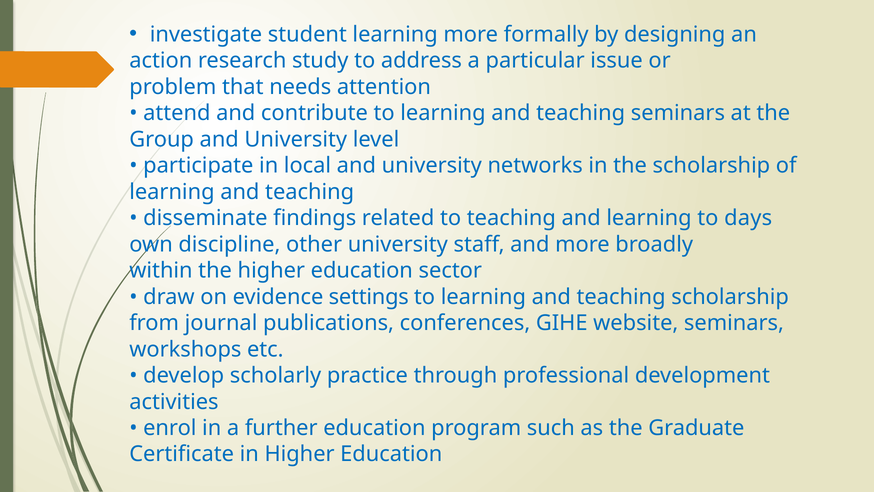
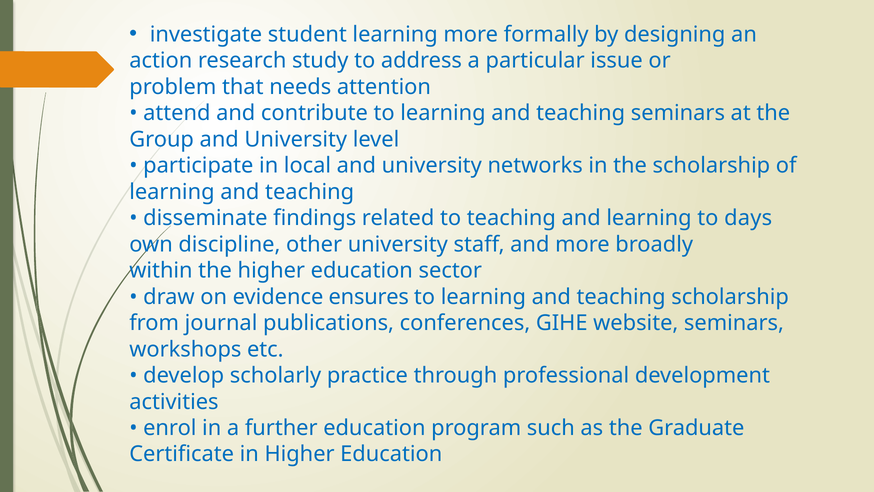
settings: settings -> ensures
